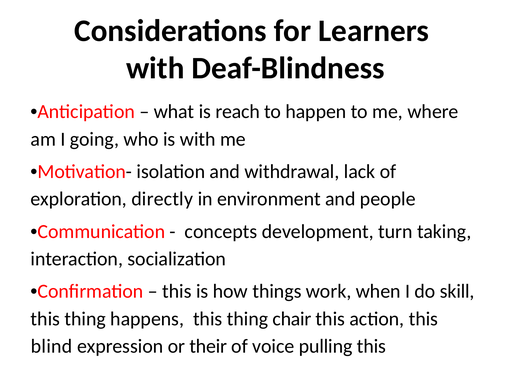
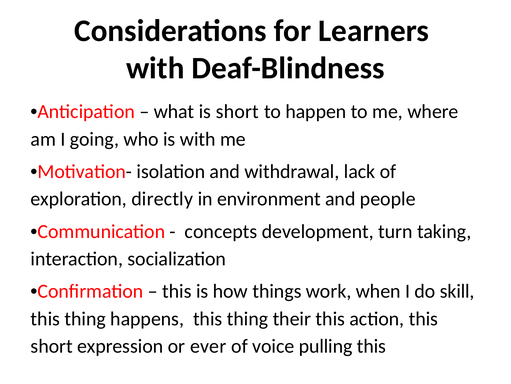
is reach: reach -> short
chair: chair -> their
blind at (52, 346): blind -> short
their: their -> ever
